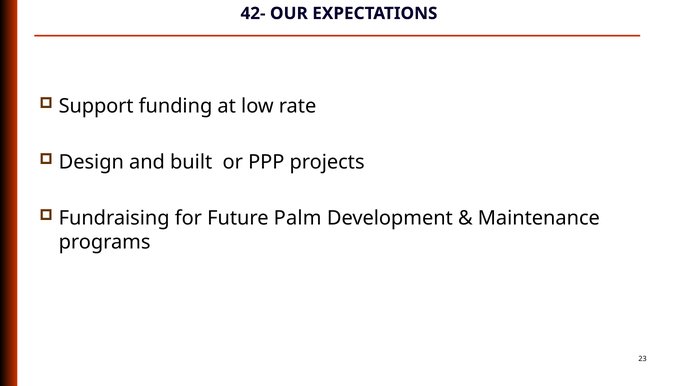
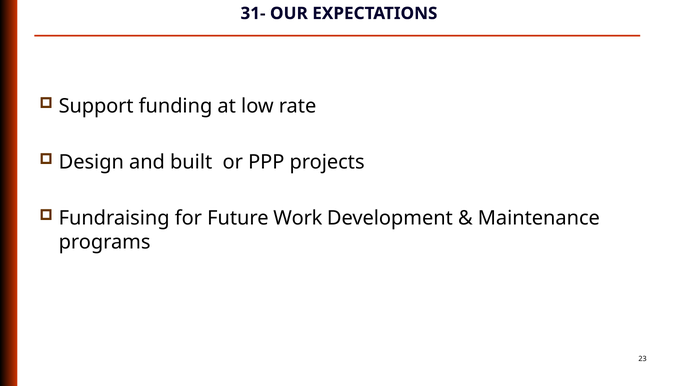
42-: 42- -> 31-
Palm: Palm -> Work
